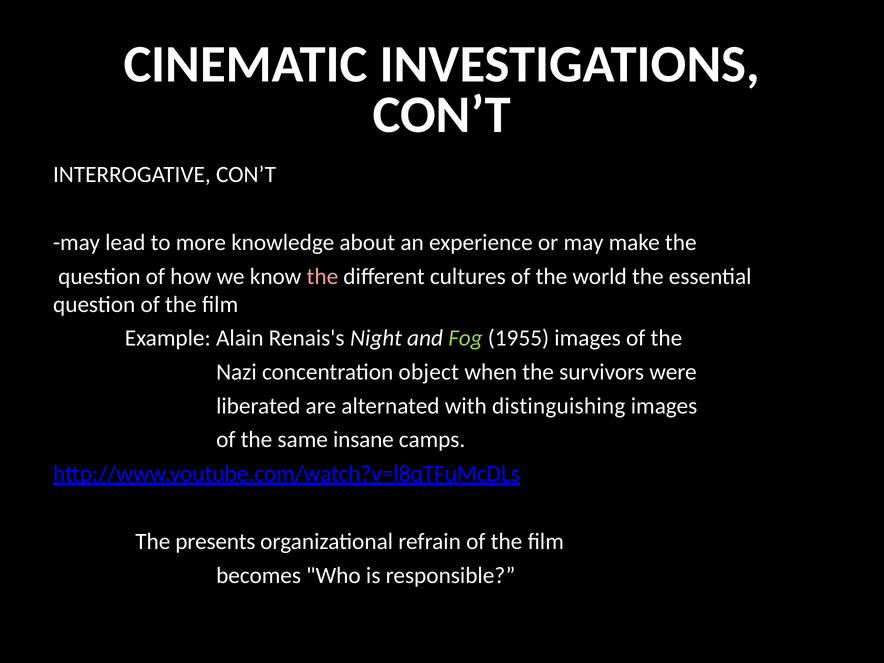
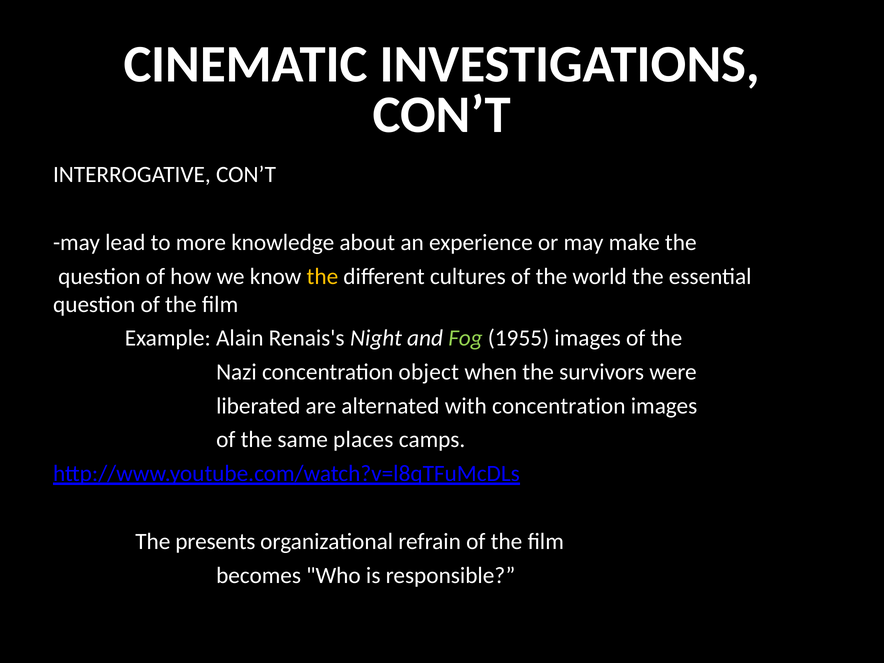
the at (322, 276) colour: pink -> yellow
with distinguishing: distinguishing -> concentration
insane: insane -> places
